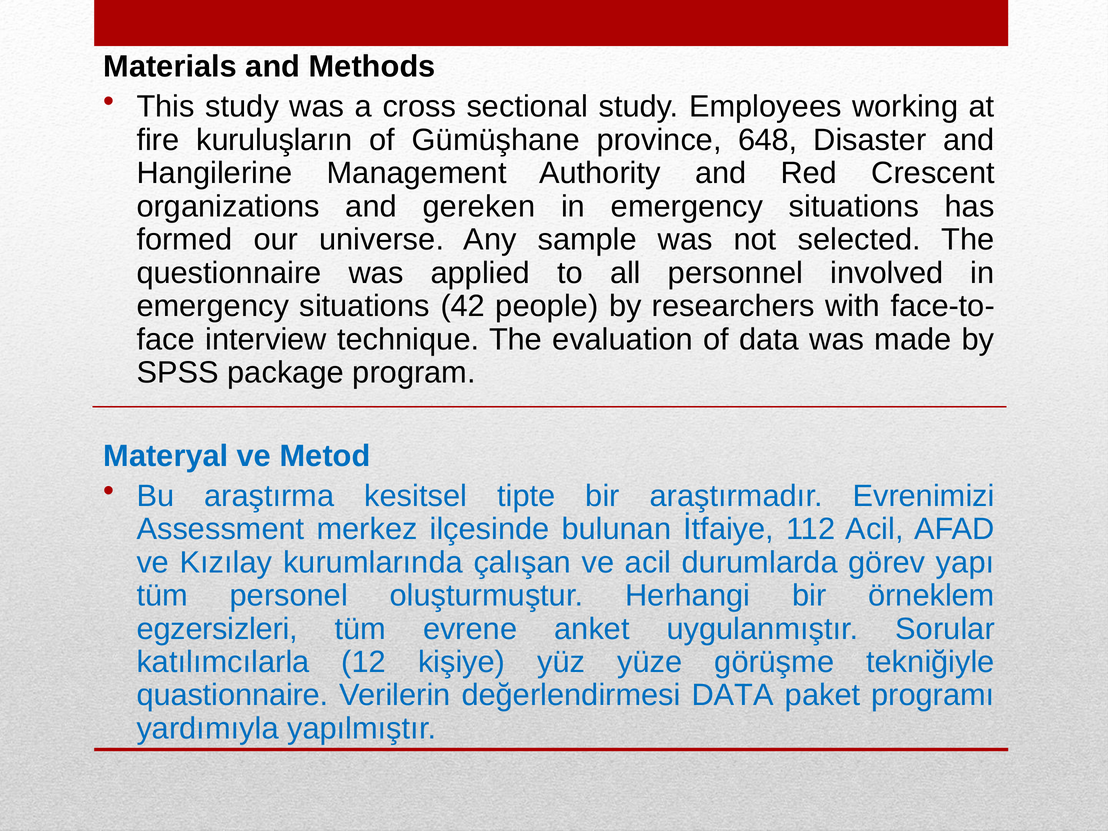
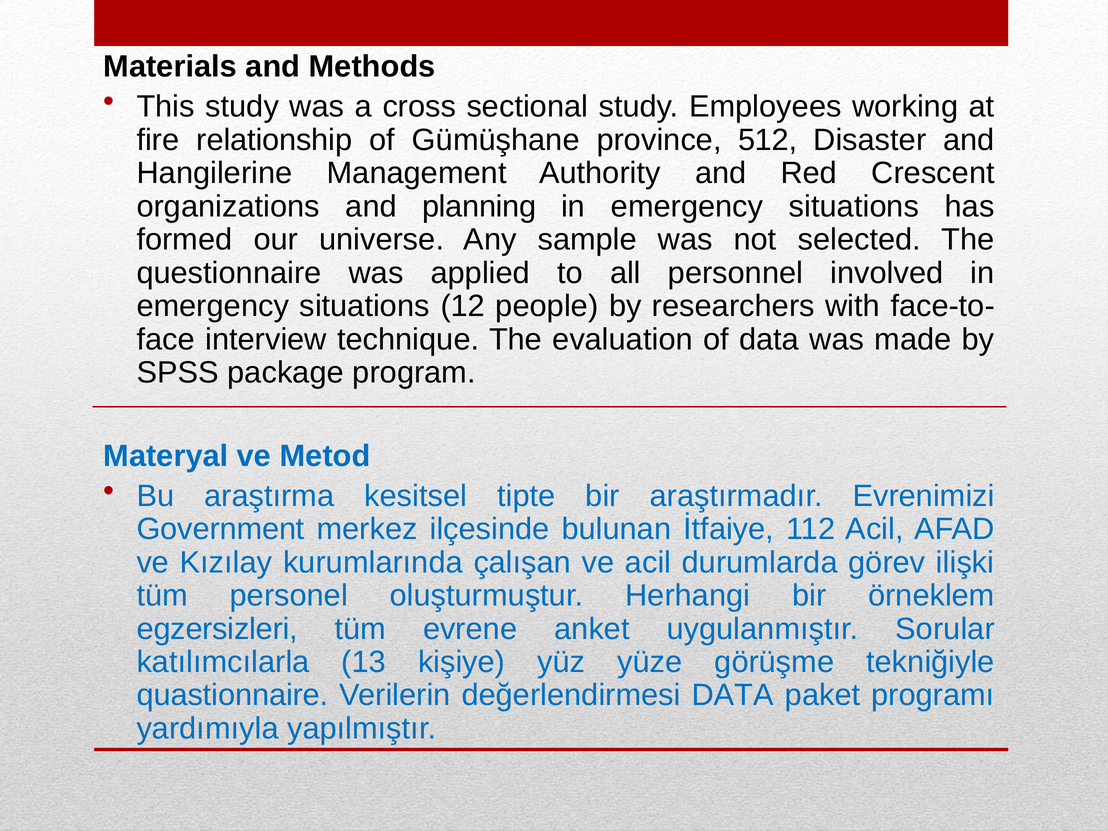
kuruluşların: kuruluşların -> relationship
648: 648 -> 512
gereken: gereken -> planning
42: 42 -> 12
Assessment: Assessment -> Government
yapı: yapı -> ilişki
12: 12 -> 13
